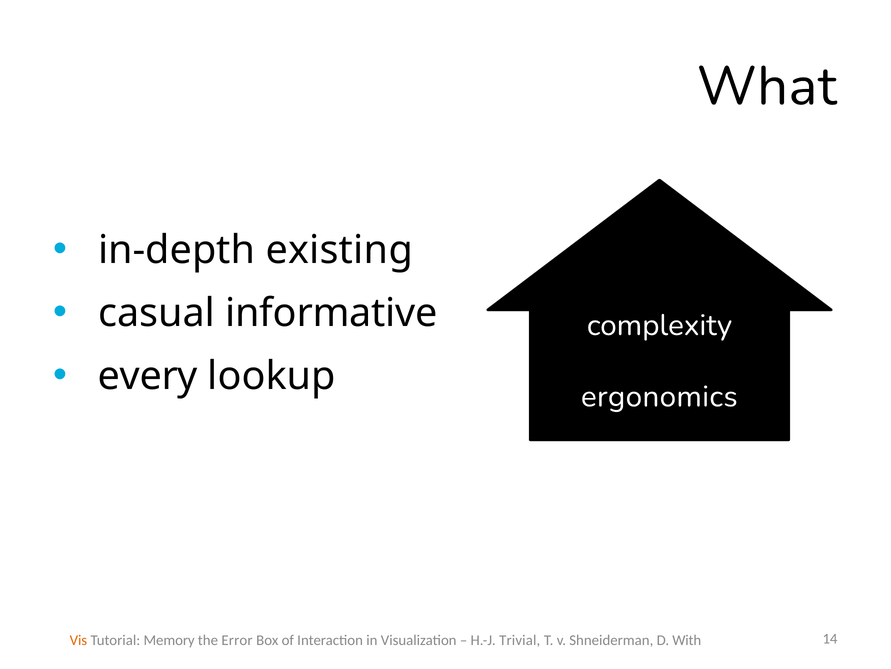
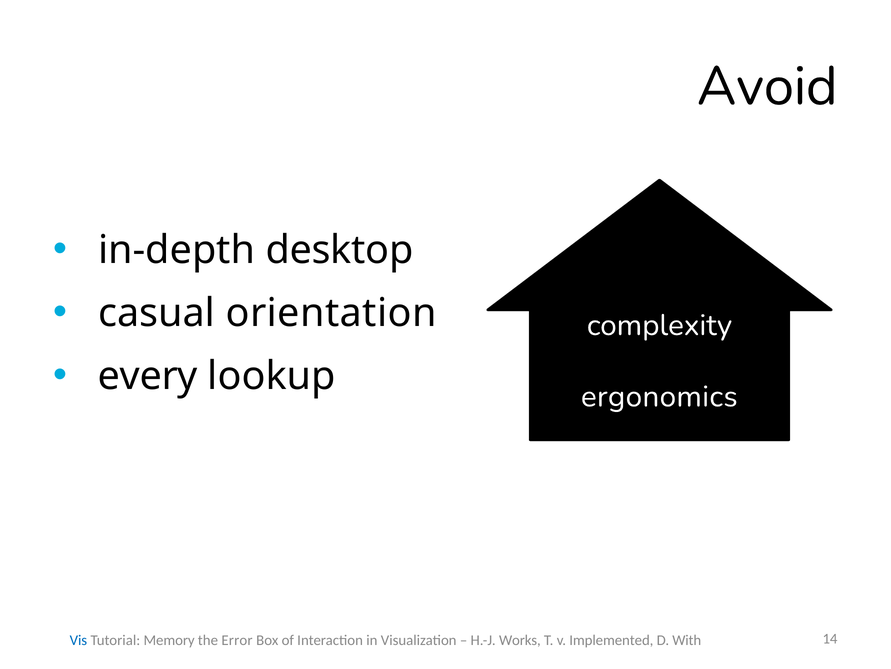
What: What -> Avoid
existing: existing -> desktop
informative: informative -> orientation
Vis colour: orange -> blue
Trivial: Trivial -> Works
Shneiderman: Shneiderman -> Implemented
